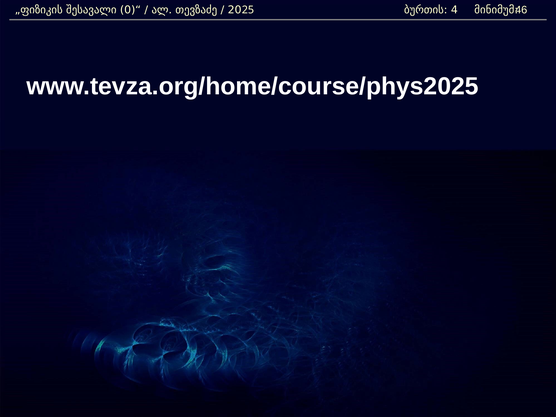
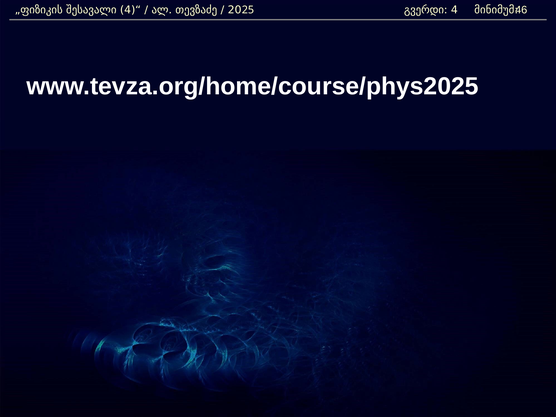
0)“: 0)“ -> 4)“
ბურთის: ბურთის -> გვერდი
